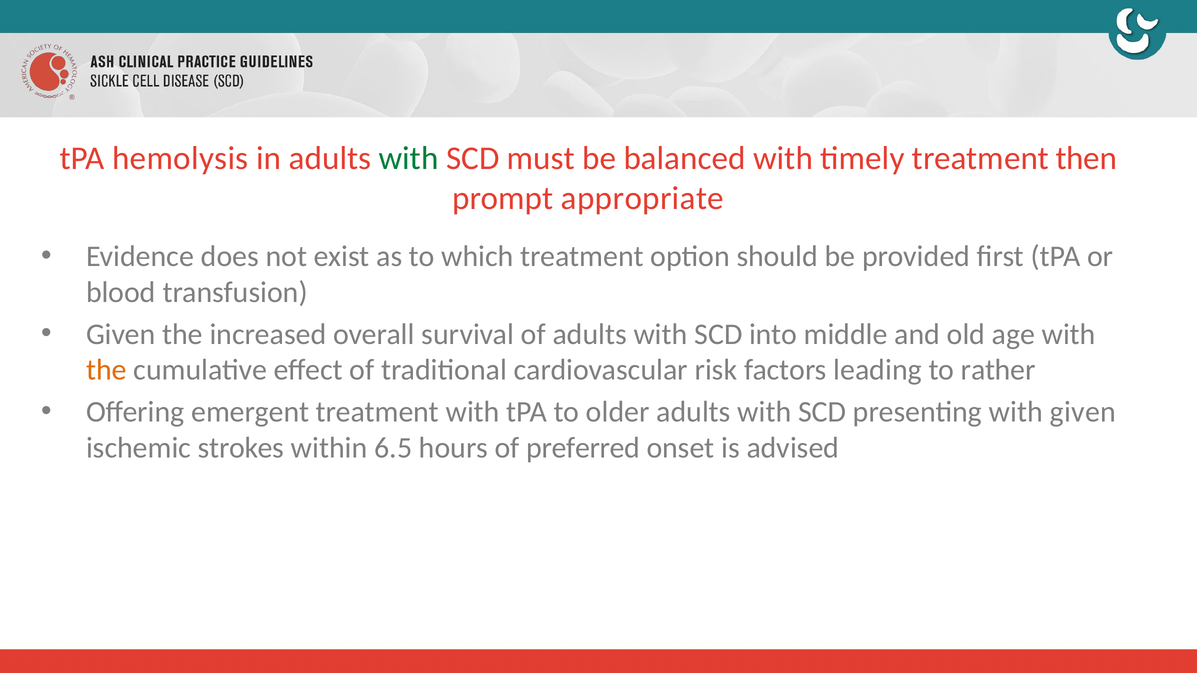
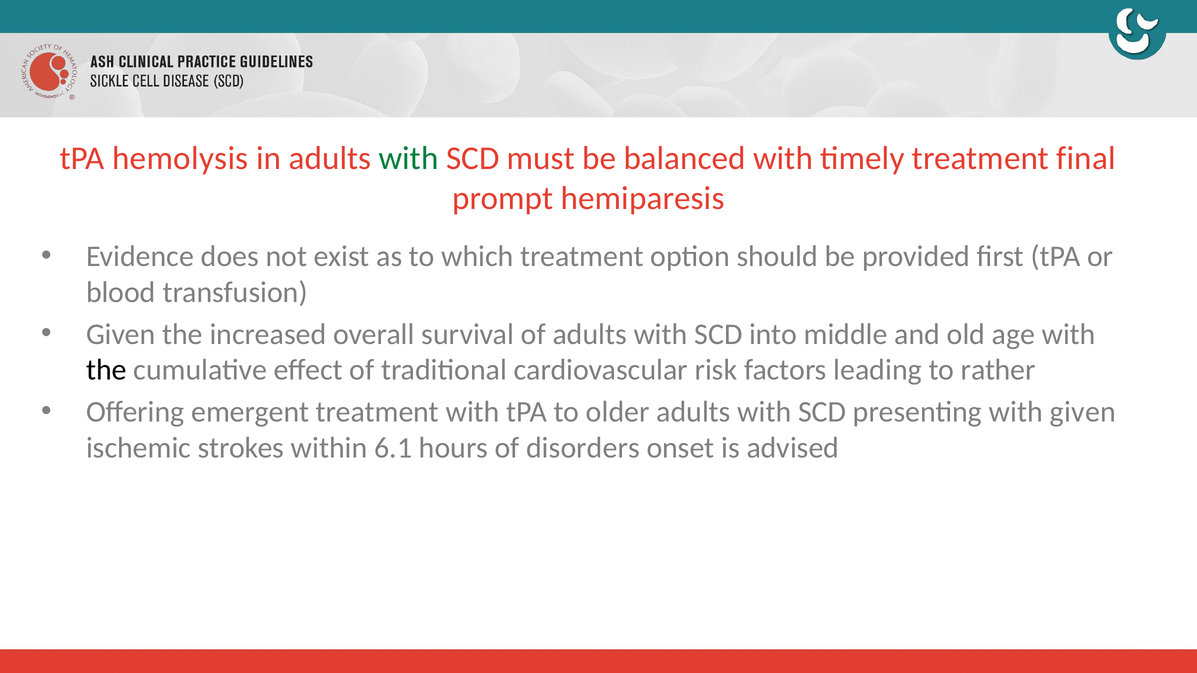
then: then -> final
appropriate: appropriate -> hemiparesis
the at (106, 370) colour: orange -> black
6.5: 6.5 -> 6.1
preferred: preferred -> disorders
